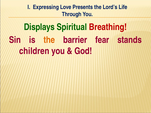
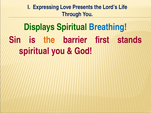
Breathing colour: red -> blue
fear: fear -> first
children at (34, 51): children -> spiritual
